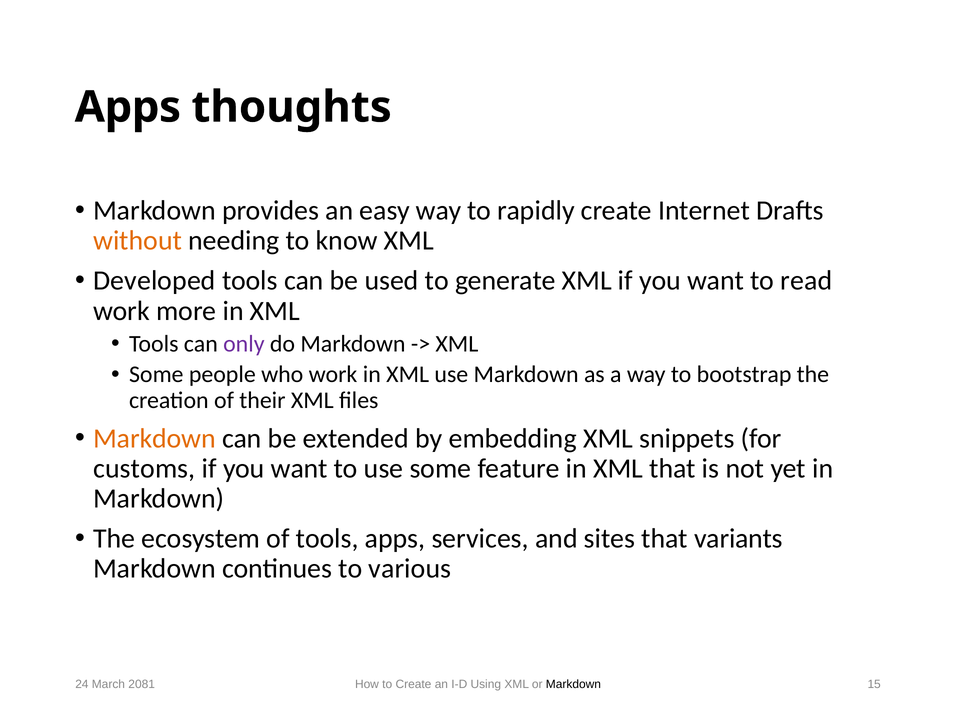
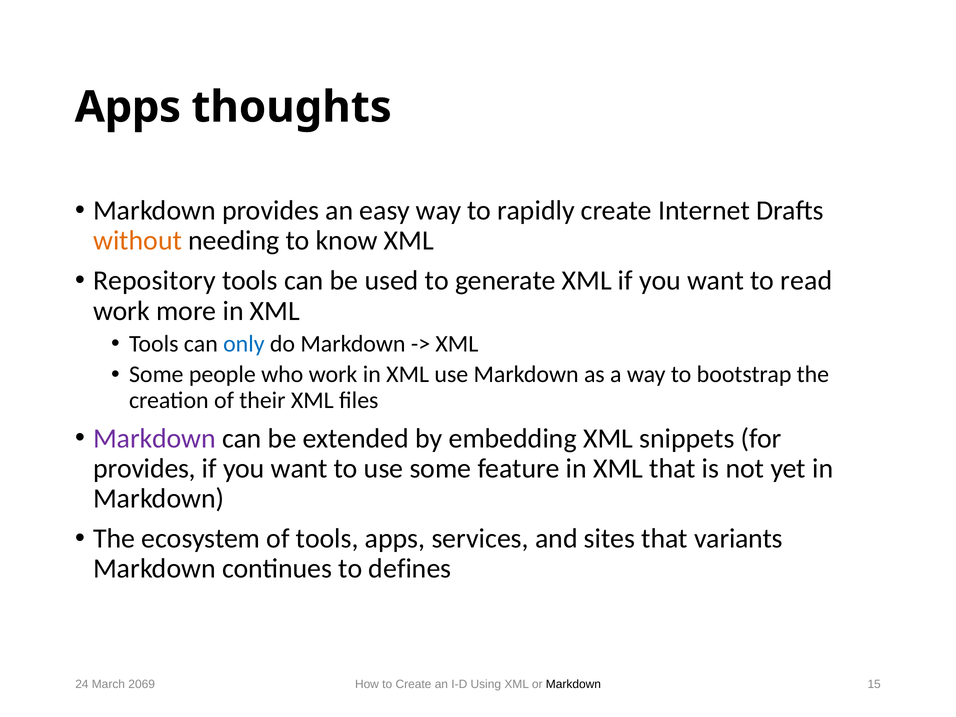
Developed: Developed -> Repository
only colour: purple -> blue
Markdown at (154, 438) colour: orange -> purple
customs at (144, 468): customs -> provides
various: various -> defines
2081: 2081 -> 2069
